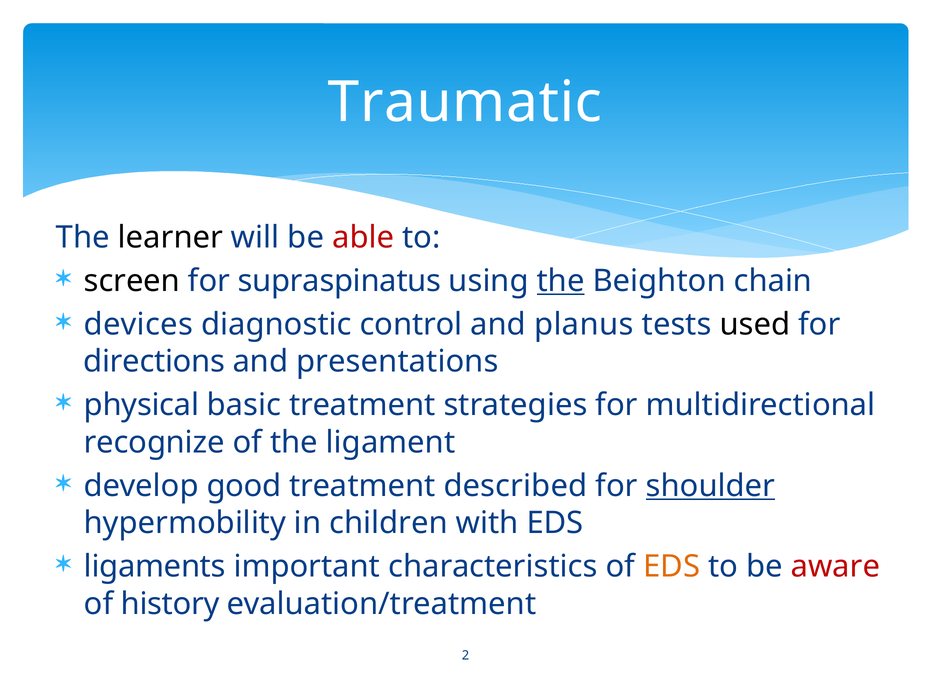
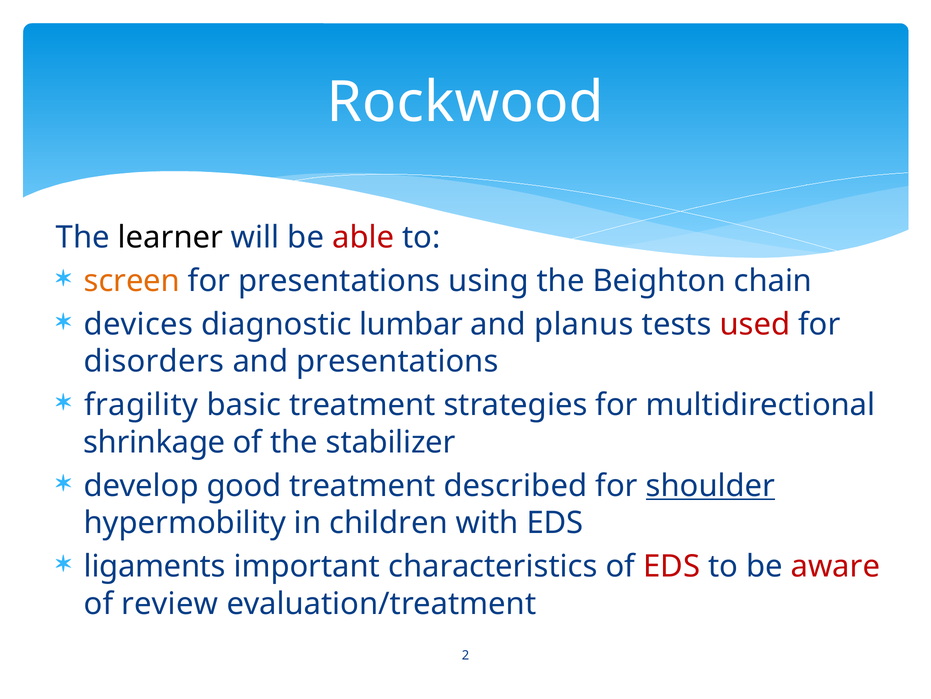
Traumatic: Traumatic -> Rockwood
screen colour: black -> orange
for supraspinatus: supraspinatus -> presentations
the at (561, 281) underline: present -> none
control: control -> lumbar
used colour: black -> red
directions: directions -> disorders
physical: physical -> fragility
recognize: recognize -> shrinkage
ligament: ligament -> stabilizer
EDS at (672, 566) colour: orange -> red
history: history -> review
